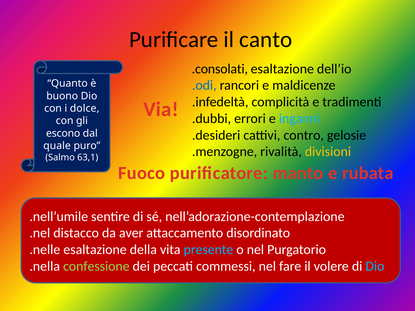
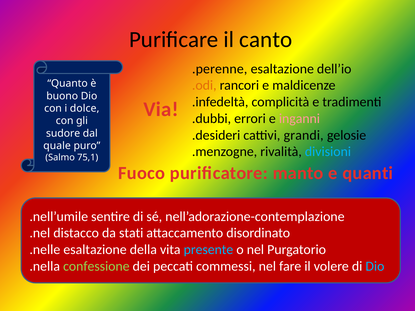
.consolati: .consolati -> .perenne
.odi colour: blue -> orange
inganni colour: light blue -> pink
contro: contro -> grandi
escono: escono -> sudore
divisioni colour: yellow -> light blue
63,1: 63,1 -> 75,1
rubata: rubata -> quanti
aver: aver -> stati
